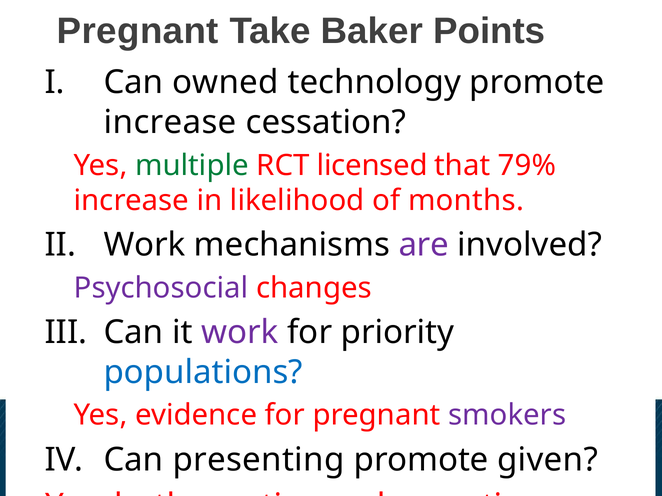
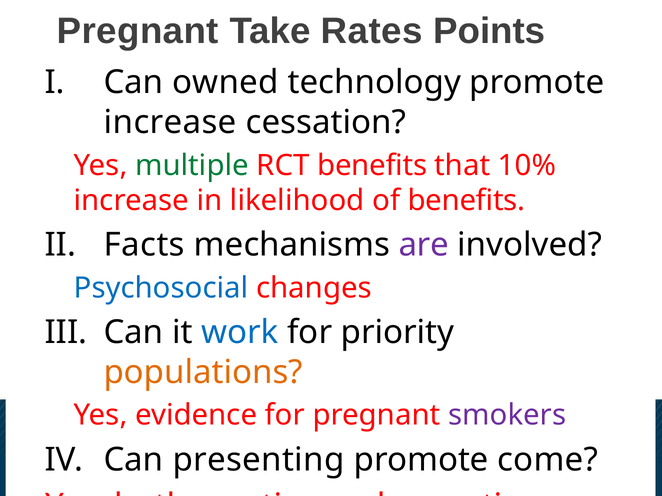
Baker: Baker -> Rates
RCT licensed: licensed -> benefits
79%: 79% -> 10%
of months: months -> benefits
Work at (145, 245): Work -> Facts
Psychosocial colour: purple -> blue
work at (240, 333) colour: purple -> blue
populations colour: blue -> orange
given: given -> come
